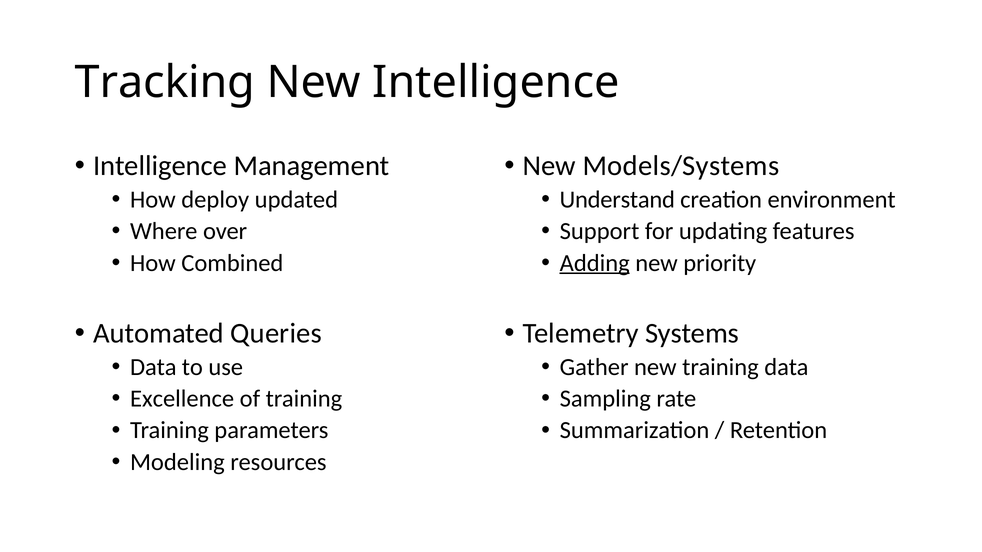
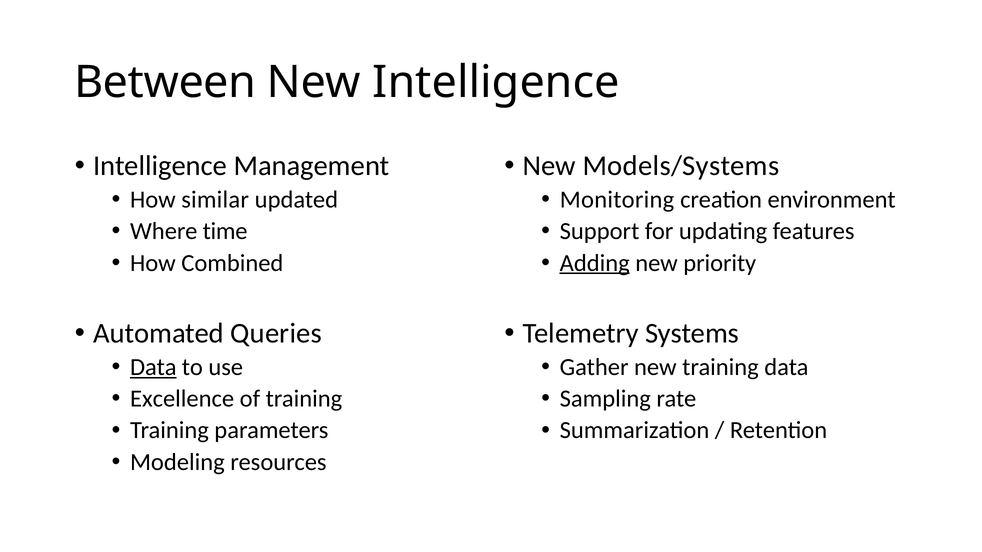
Tracking: Tracking -> Between
deploy: deploy -> similar
Understand: Understand -> Monitoring
over: over -> time
Data at (153, 367) underline: none -> present
